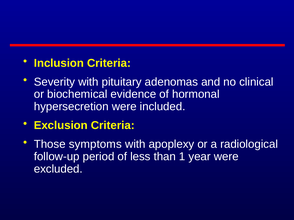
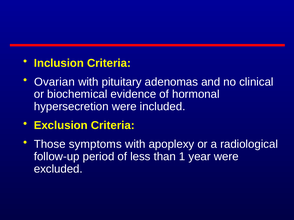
Severity: Severity -> Ovarian
